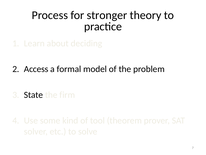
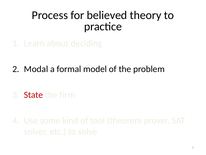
stronger: stronger -> believed
Access: Access -> Modal
State colour: black -> red
